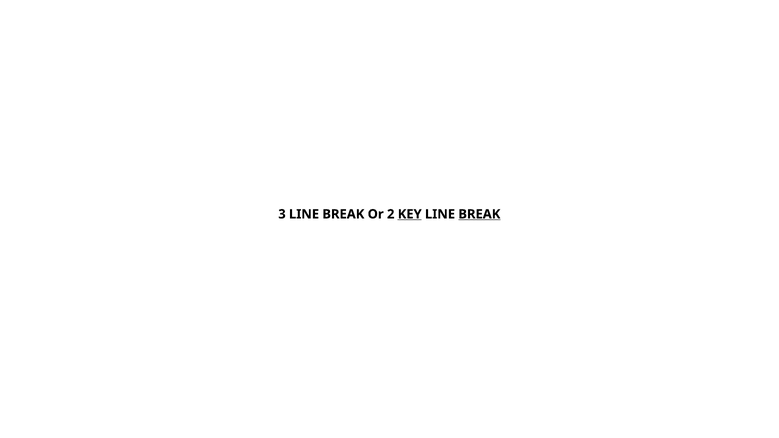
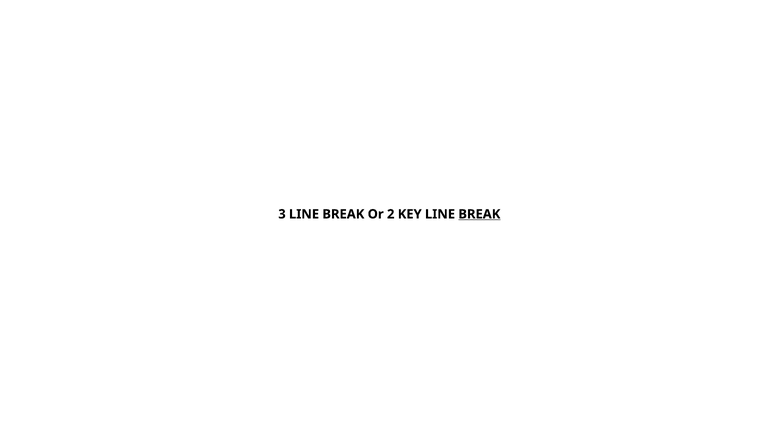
KEY underline: present -> none
